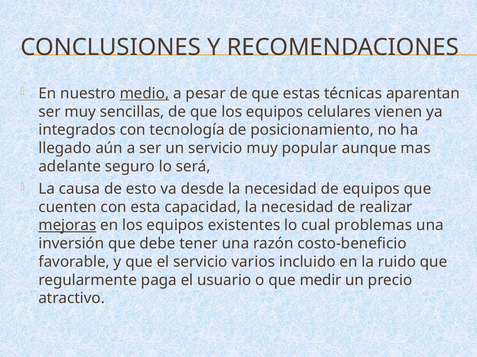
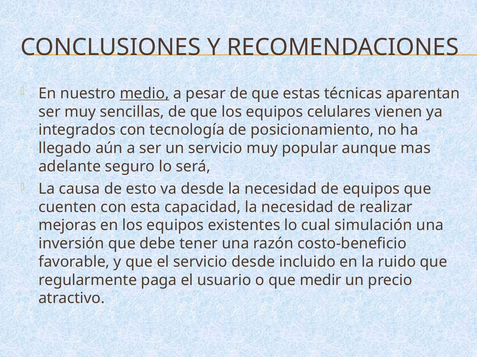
mejoras underline: present -> none
problemas: problemas -> simulación
servicio varios: varios -> desde
